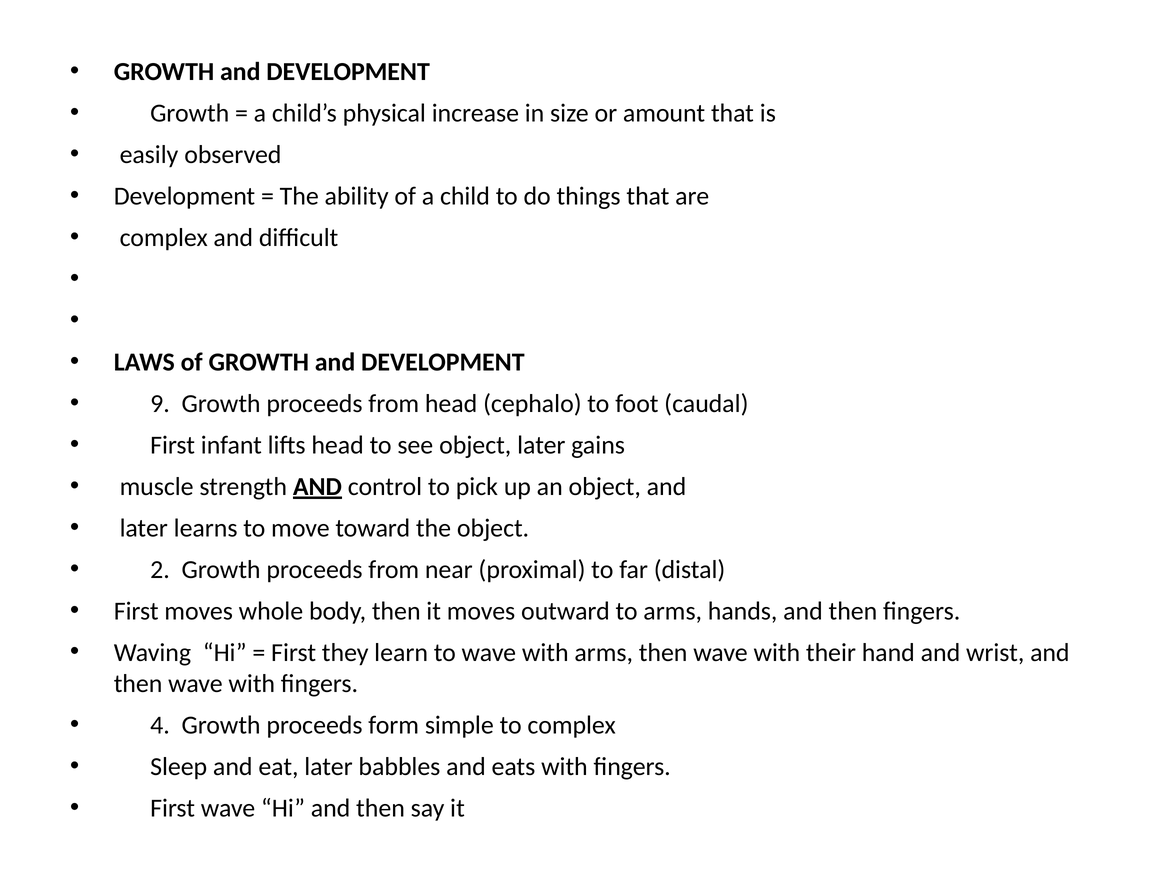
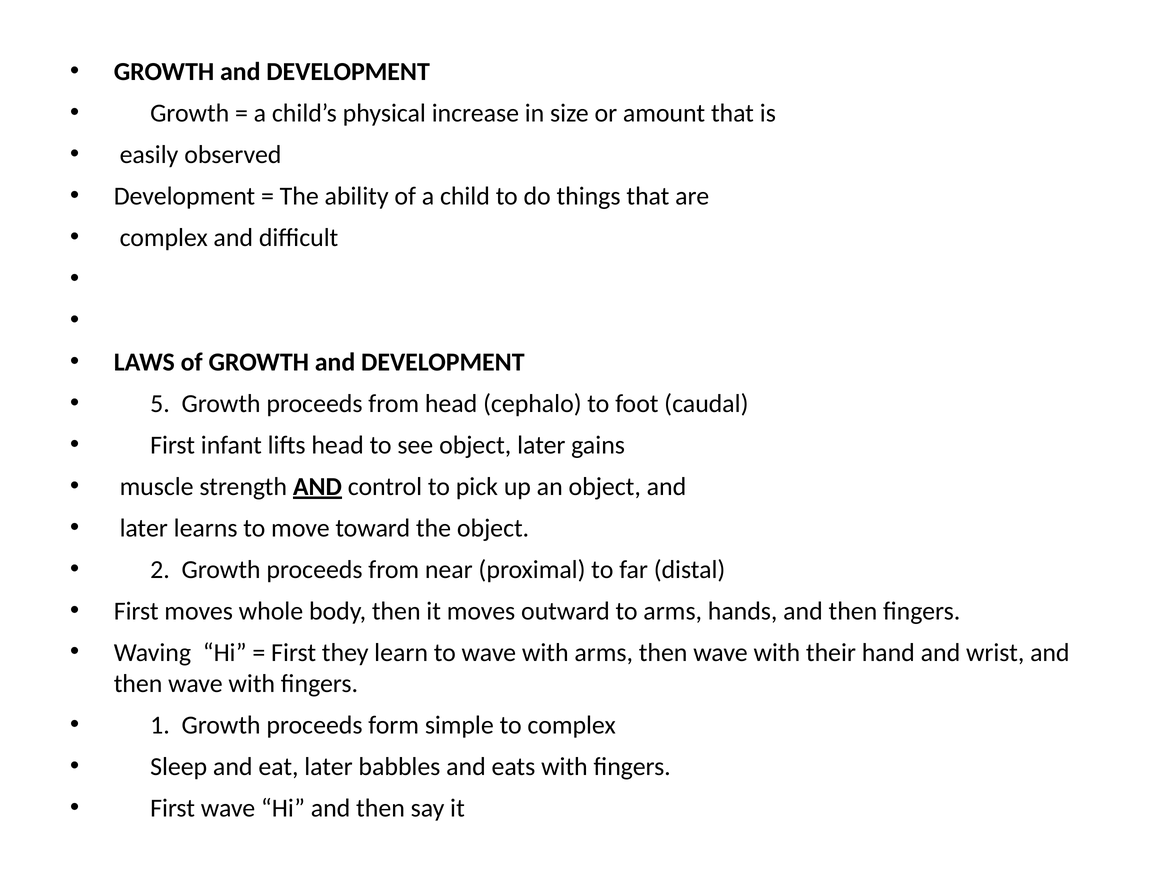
9: 9 -> 5
4: 4 -> 1
